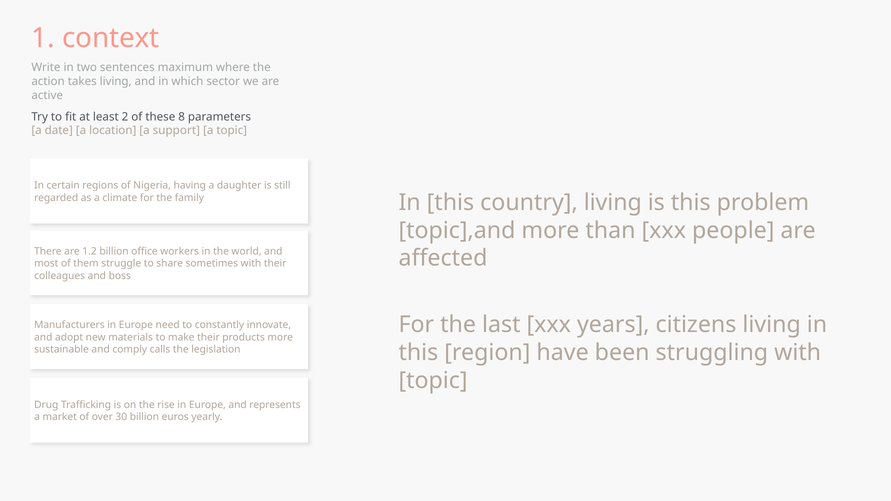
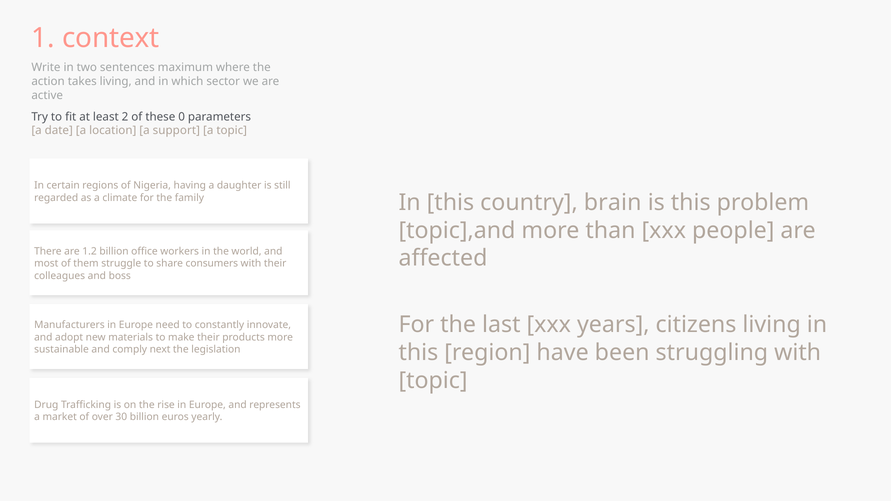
8: 8 -> 0
country living: living -> brain
sometimes: sometimes -> consumers
calls: calls -> next
